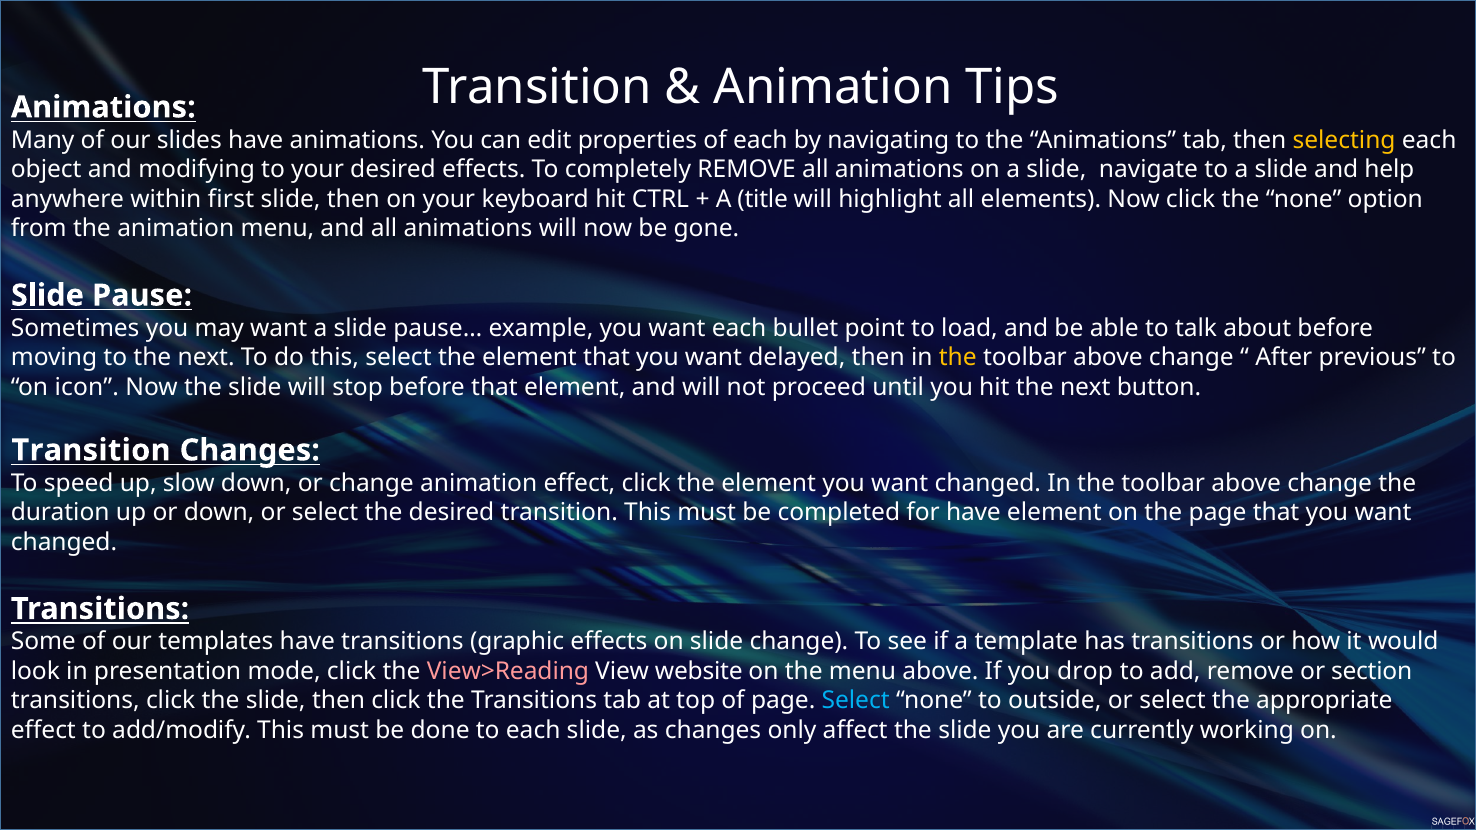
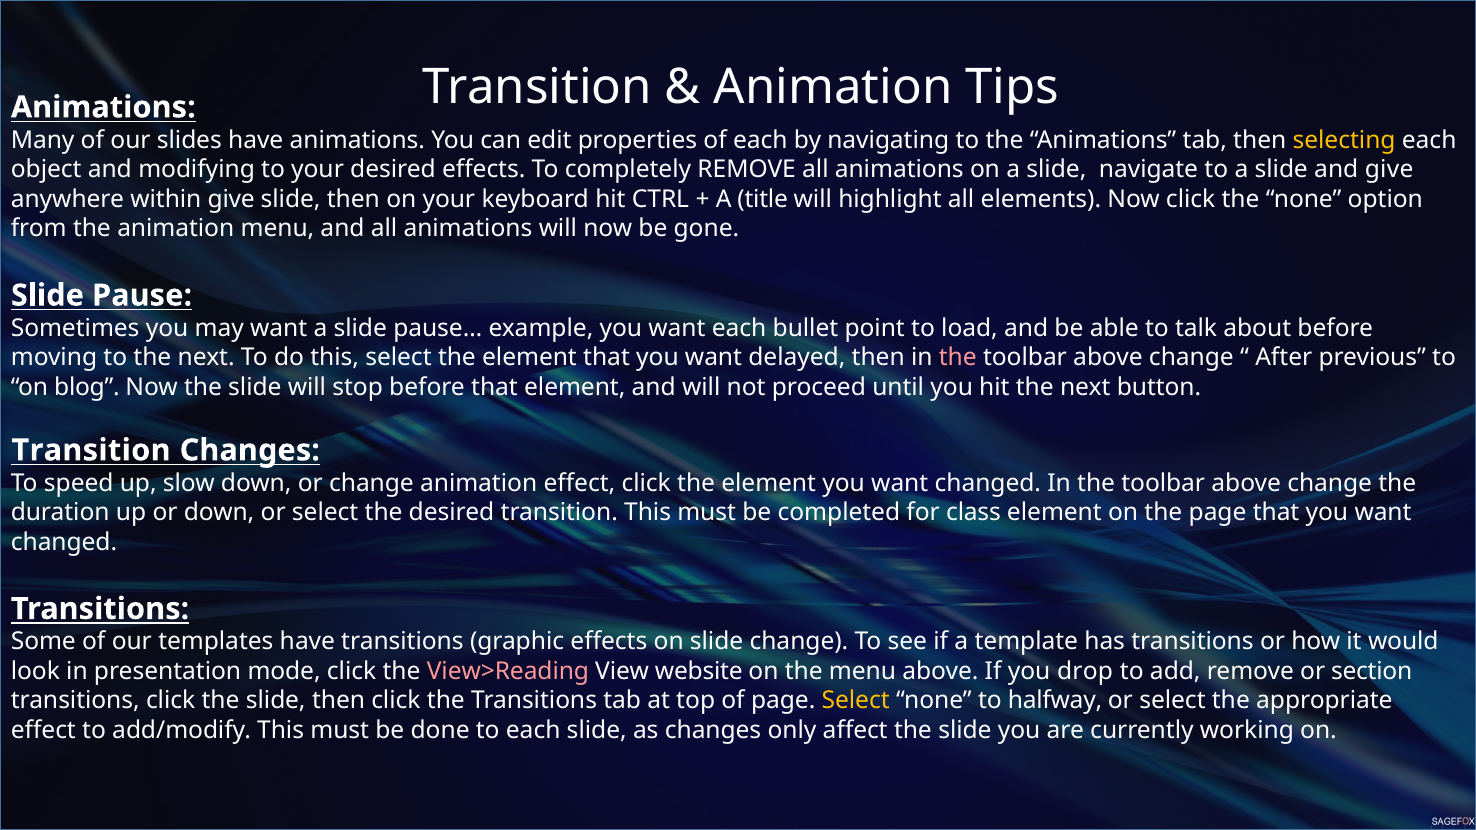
and help: help -> give
within first: first -> give
the at (958, 358) colour: yellow -> pink
icon: icon -> blog
for have: have -> class
Select at (856, 701) colour: light blue -> yellow
outside: outside -> halfway
